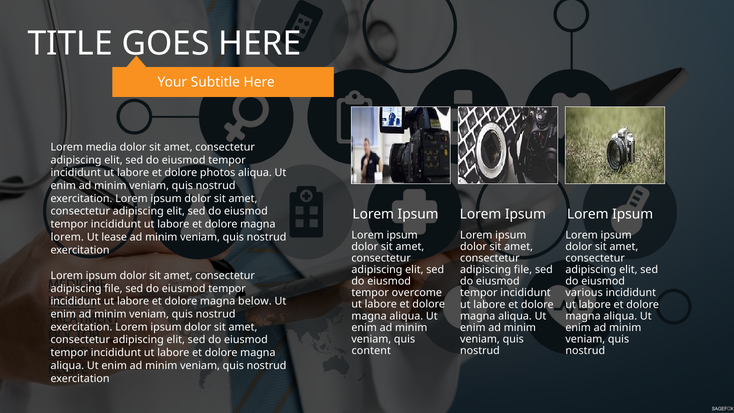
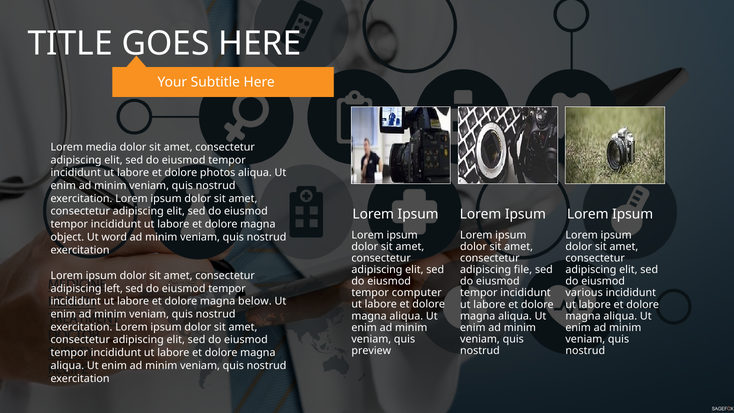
lorem at (67, 237): lorem -> object
lease: lease -> word
file at (113, 288): file -> left
overcome: overcome -> computer
content: content -> preview
